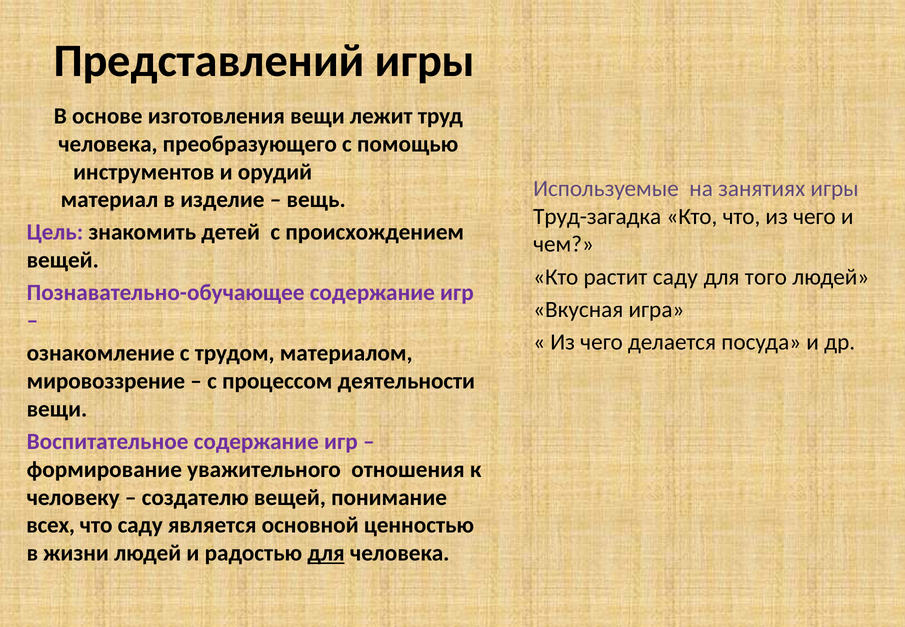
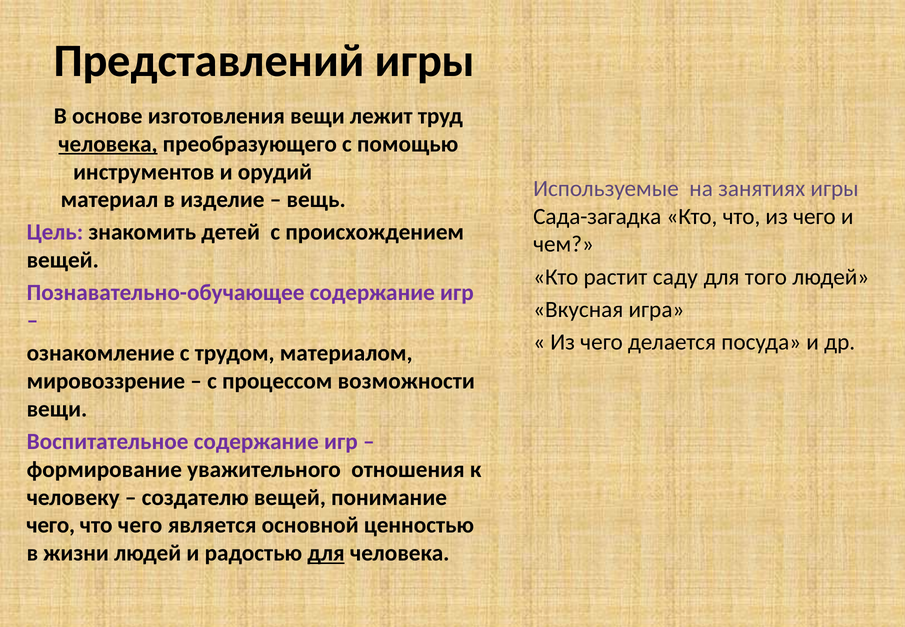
человека at (108, 144) underline: none -> present
Труд-загадка: Труд-загадка -> Сада-загадка
деятельности: деятельности -> возможности
всех at (51, 525): всех -> чего
что саду: саду -> чего
